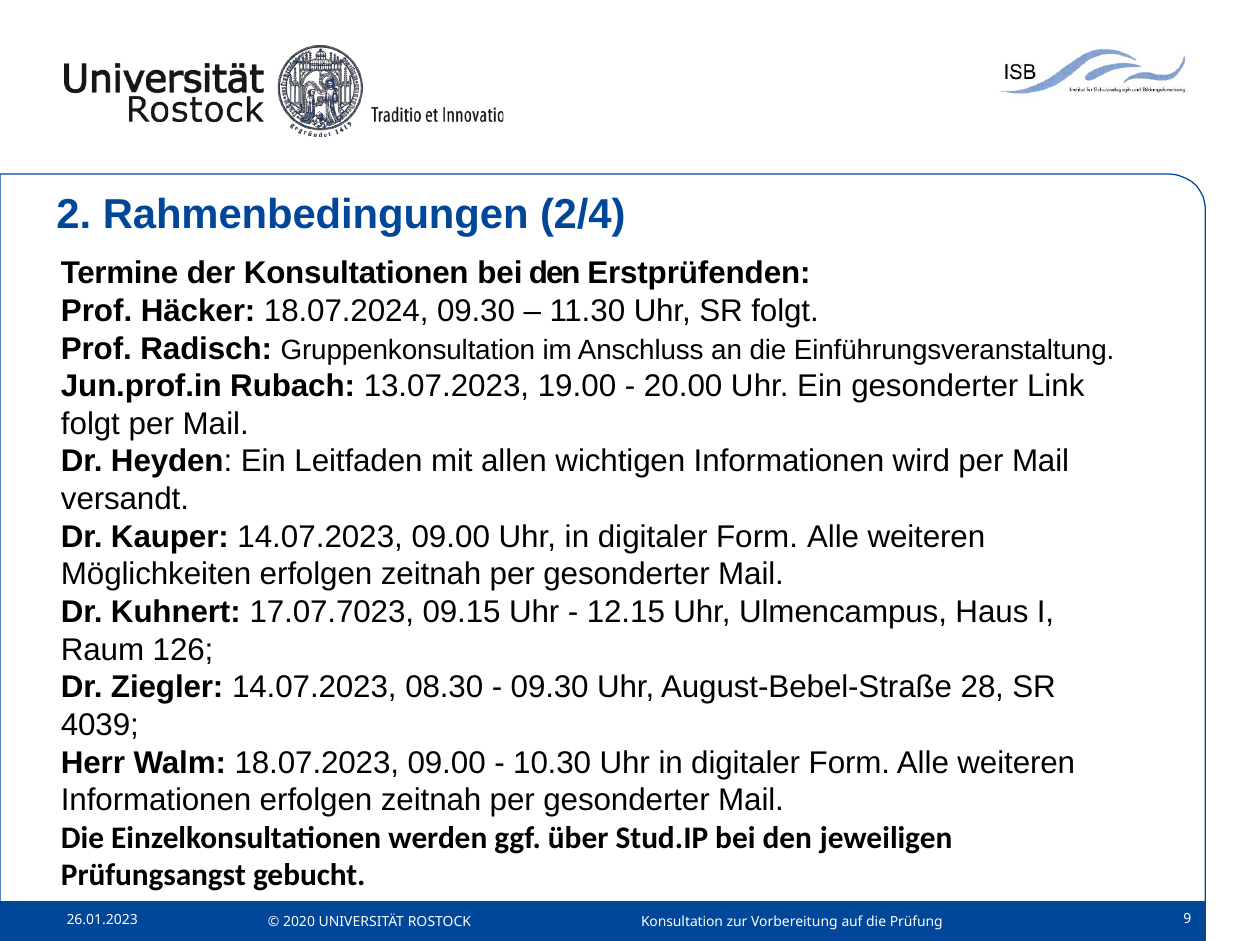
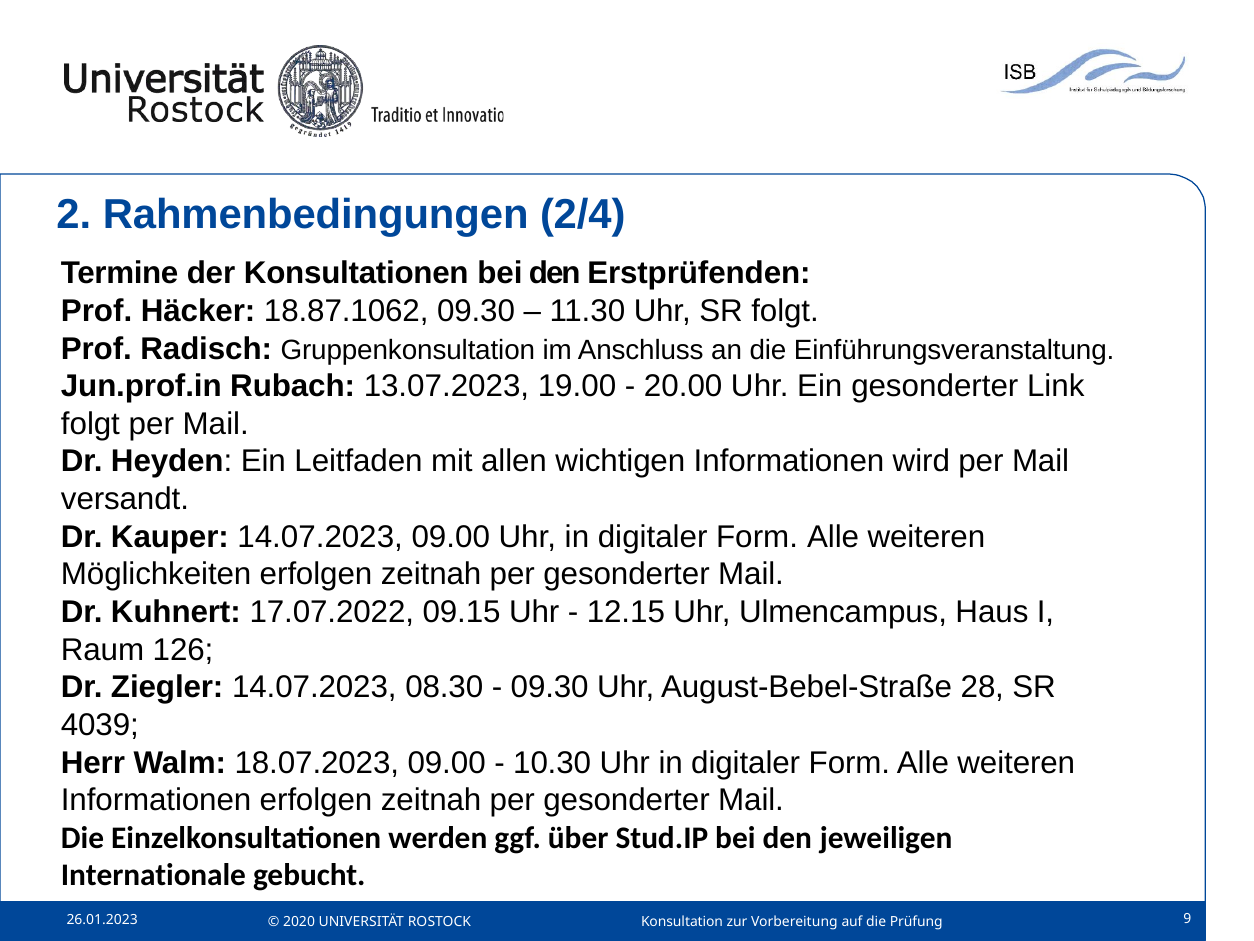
18.07.2024: 18.07.2024 -> 18.87.1062
17.07.7023: 17.07.7023 -> 17.07.2022
Prüfungsangst: Prüfungsangst -> Internationale
